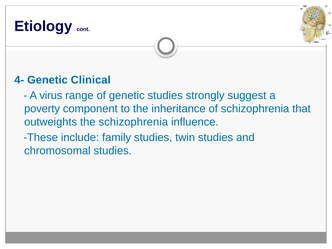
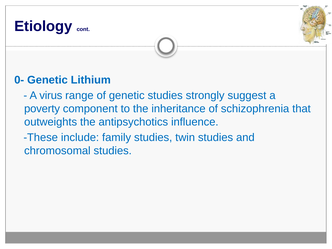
4-: 4- -> 0-
Clinical: Clinical -> Lithium
the schizophrenia: schizophrenia -> antipsychotics
